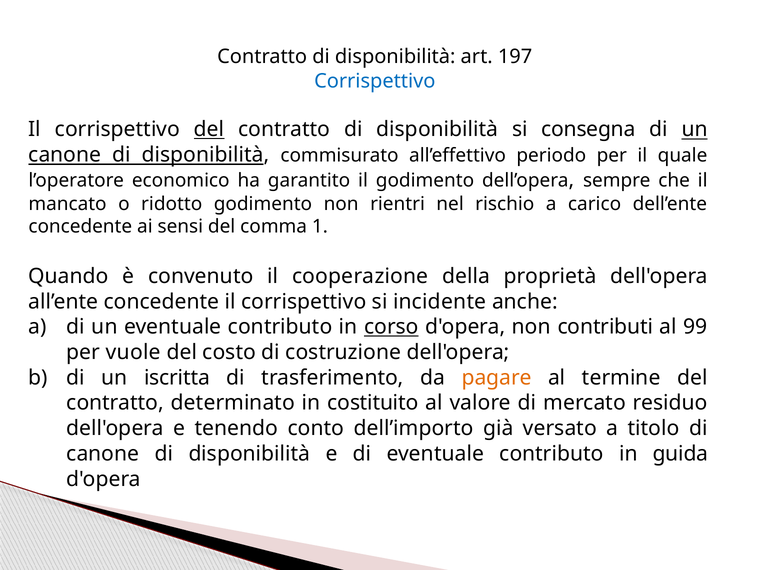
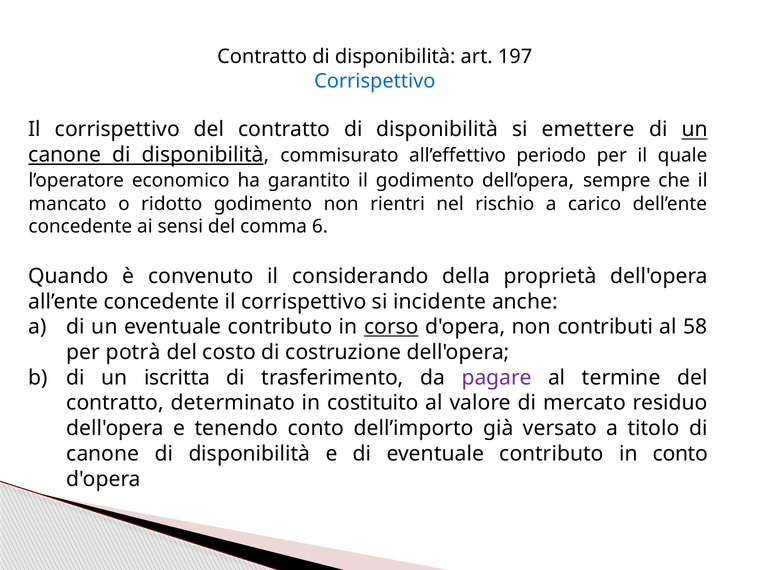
del at (209, 129) underline: present -> none
consegna: consegna -> emettere
1: 1 -> 6
cooperazione: cooperazione -> considerando
99: 99 -> 58
vuole: vuole -> potrà
pagare colour: orange -> purple
in guida: guida -> conto
